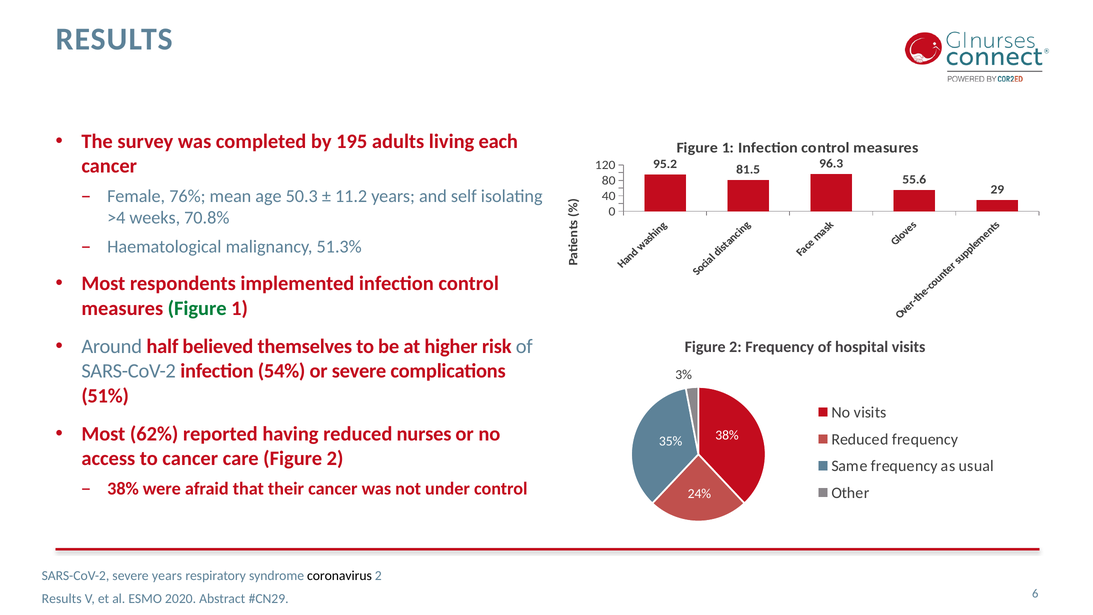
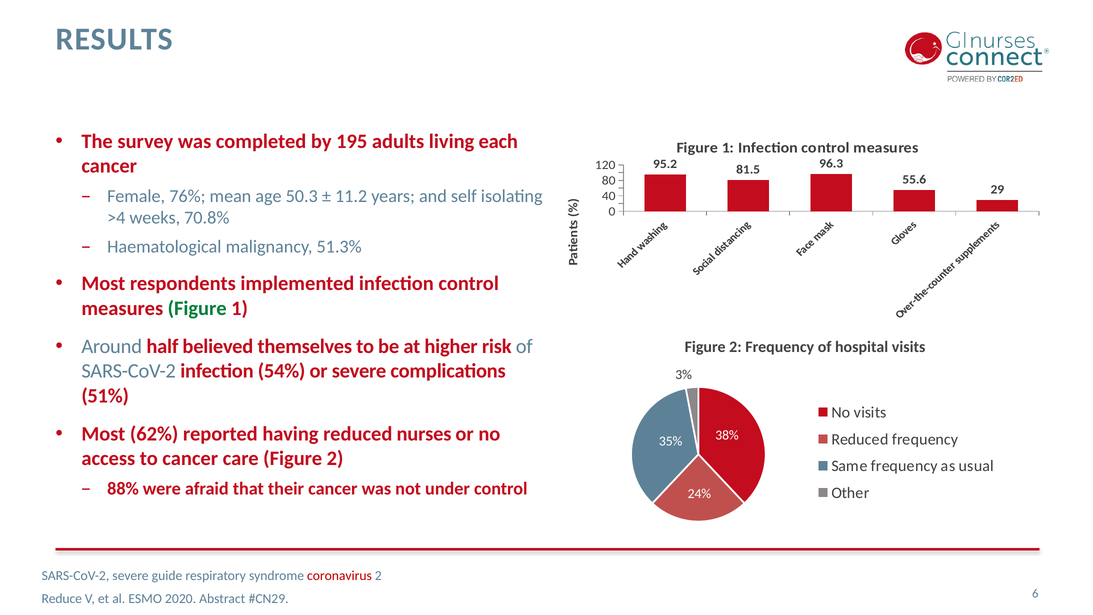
38% at (123, 488): 38% -> 88%
severe years: years -> guide
coronavirus colour: black -> red
Results at (62, 599): Results -> Reduce
